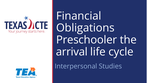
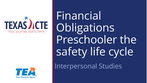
arrival: arrival -> safety
